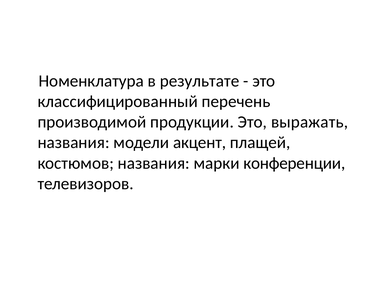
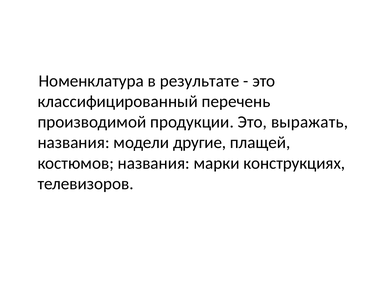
акцент: акцент -> другие
конференции: конференции -> конструкциях
